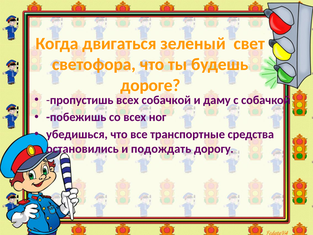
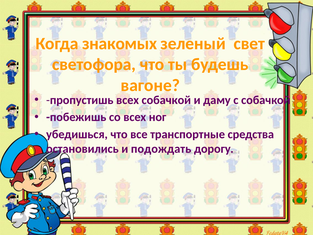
двигаться: двигаться -> знакомых
дороге: дороге -> вагоне
